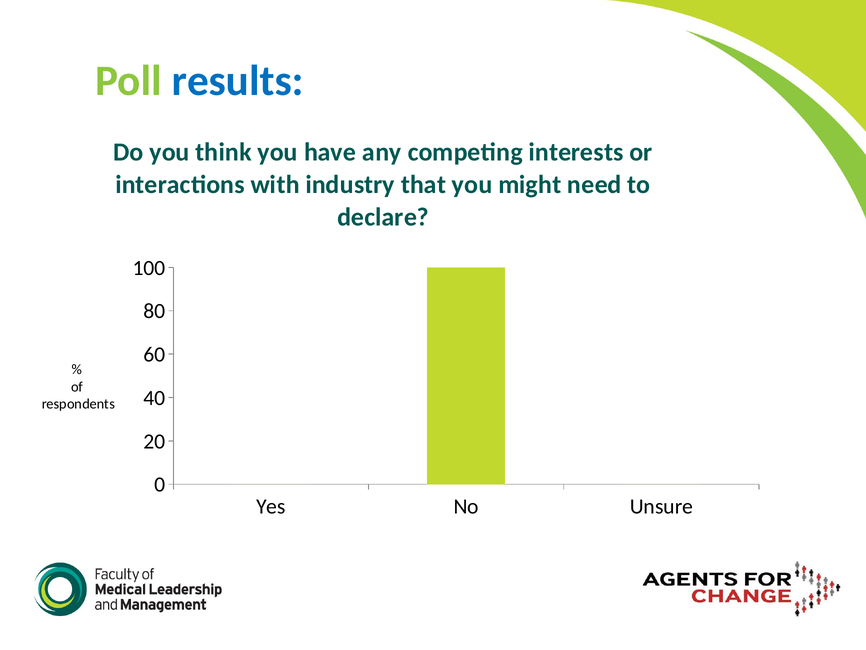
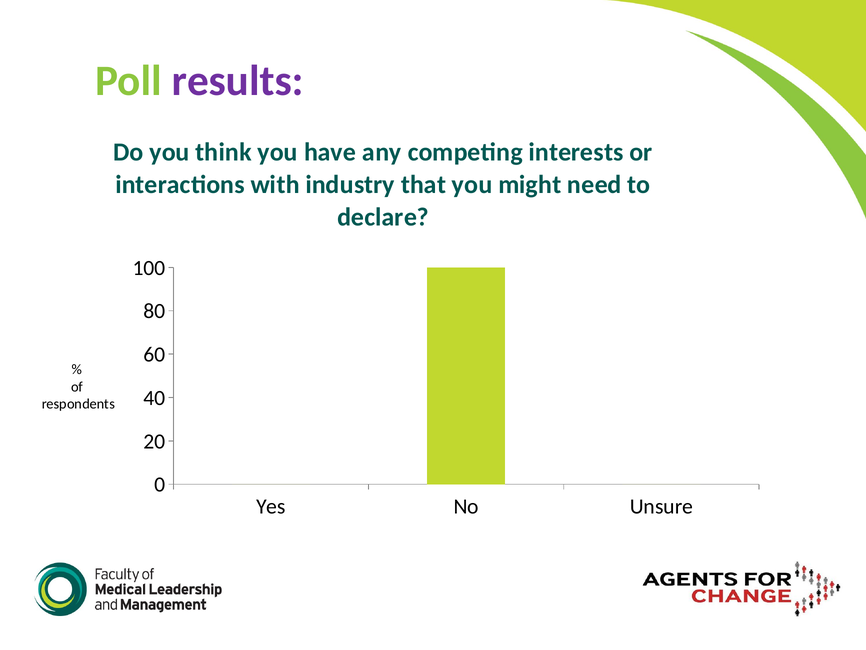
results colour: blue -> purple
